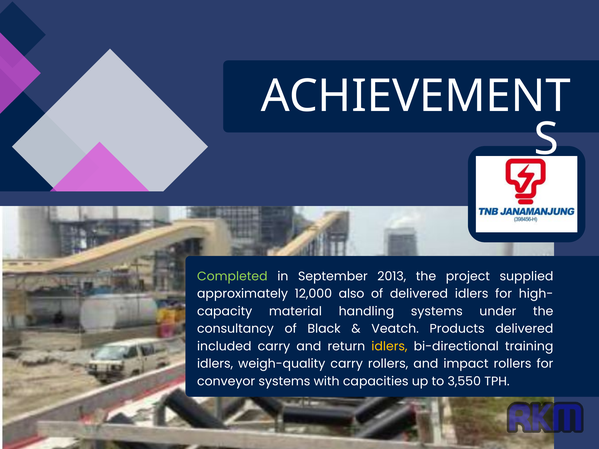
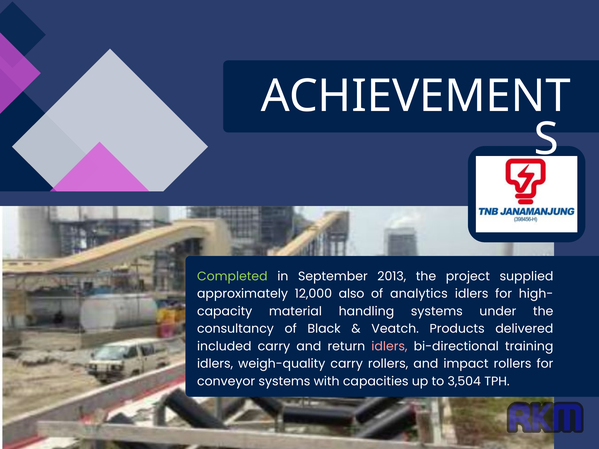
of delivered: delivered -> analytics
idlers at (389, 346) colour: yellow -> pink
3,550: 3,550 -> 3,504
